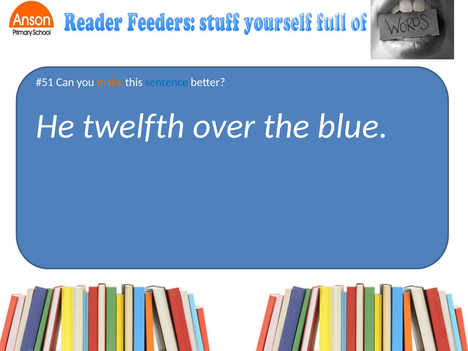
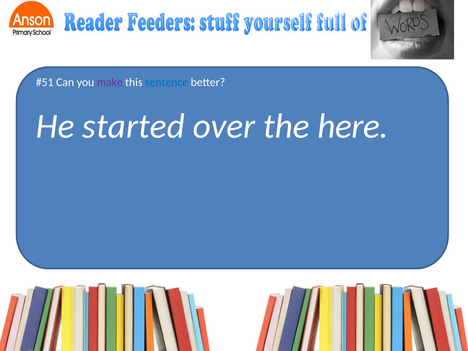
make colour: orange -> purple
twelfth: twelfth -> started
blue: blue -> here
